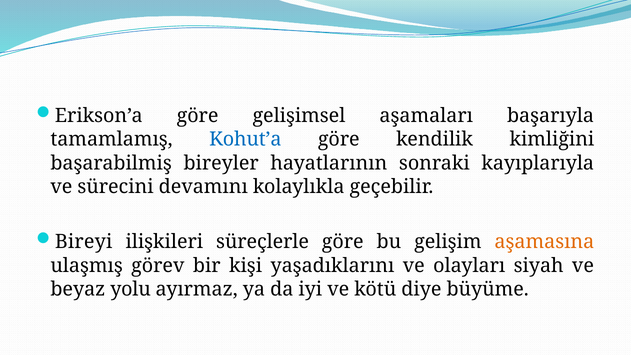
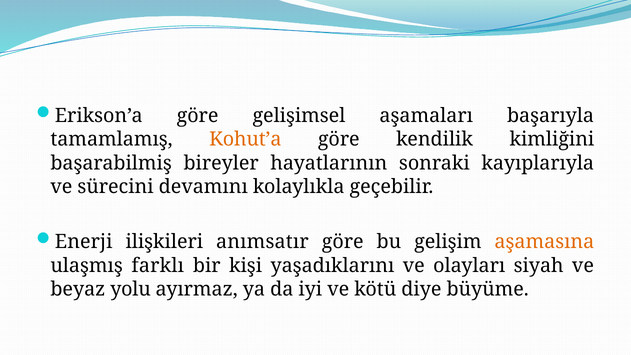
Kohut’a colour: blue -> orange
Bireyi: Bireyi -> Enerji
süreçlerle: süreçlerle -> anımsatır
görev: görev -> farklı
